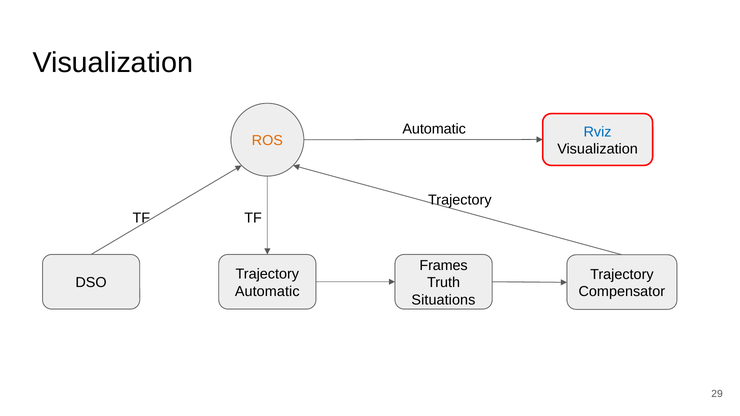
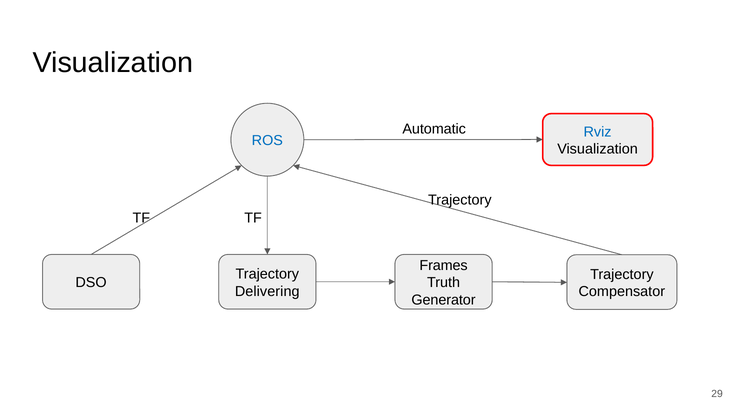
ROS colour: orange -> blue
Automatic at (267, 292): Automatic -> Delivering
Situations: Situations -> Generator
